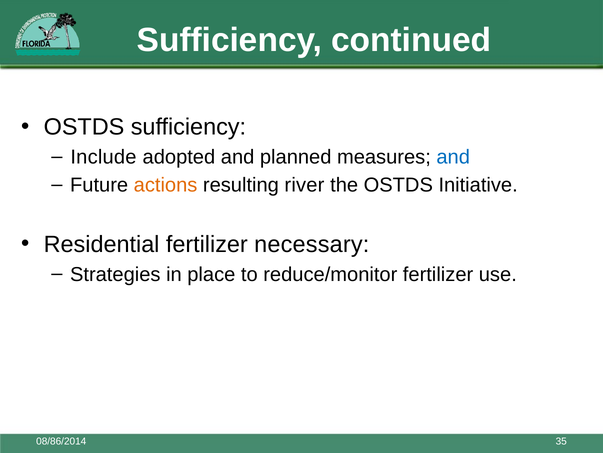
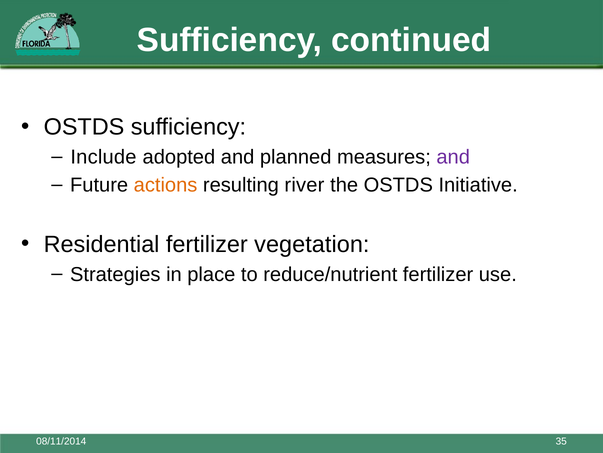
and at (453, 157) colour: blue -> purple
necessary: necessary -> vegetation
reduce/monitor: reduce/monitor -> reduce/nutrient
08/86/2014: 08/86/2014 -> 08/11/2014
